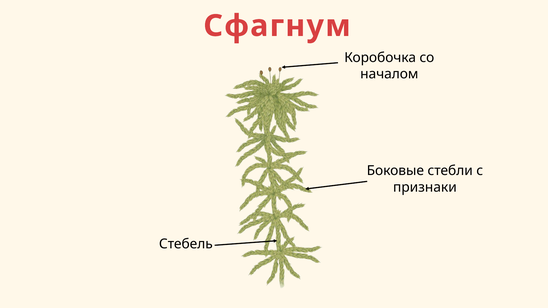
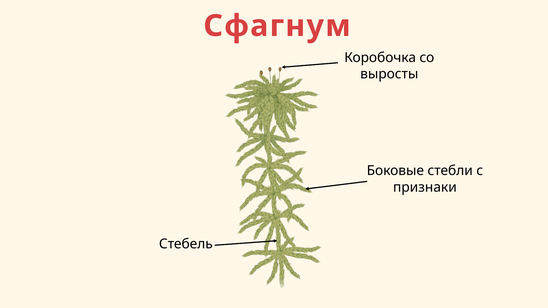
началом: началом -> выросты
